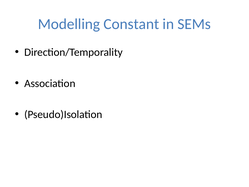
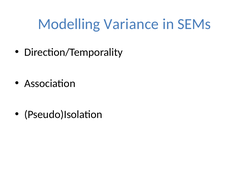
Constant: Constant -> Variance
